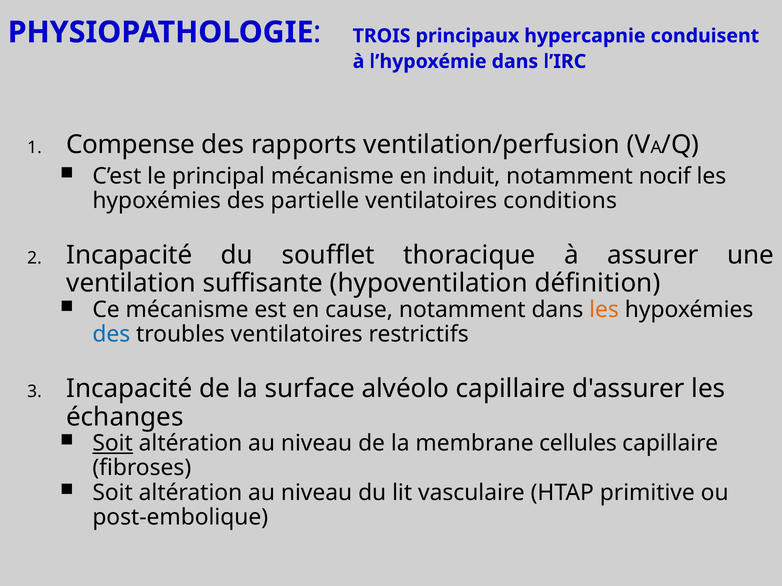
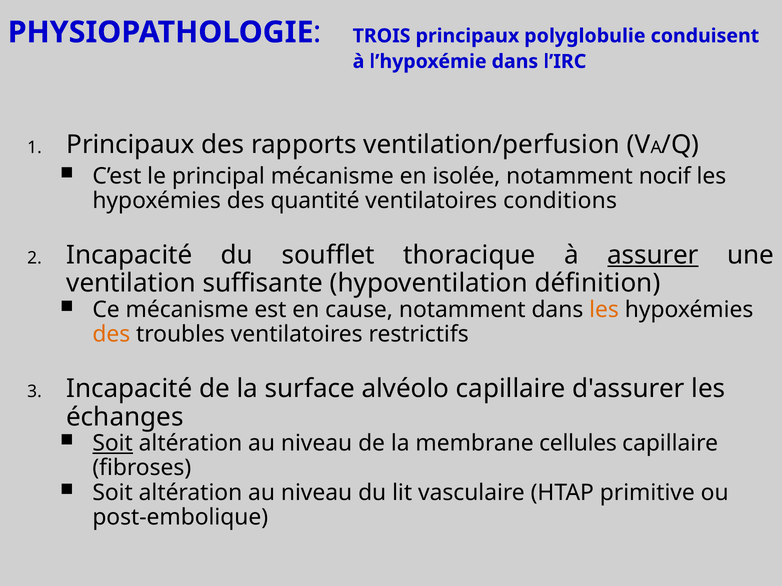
hypercapnie: hypercapnie -> polyglobulie
Compense at (131, 145): Compense -> Principaux
induit: induit -> isolée
partielle: partielle -> quantité
assurer underline: none -> present
des at (111, 335) colour: blue -> orange
